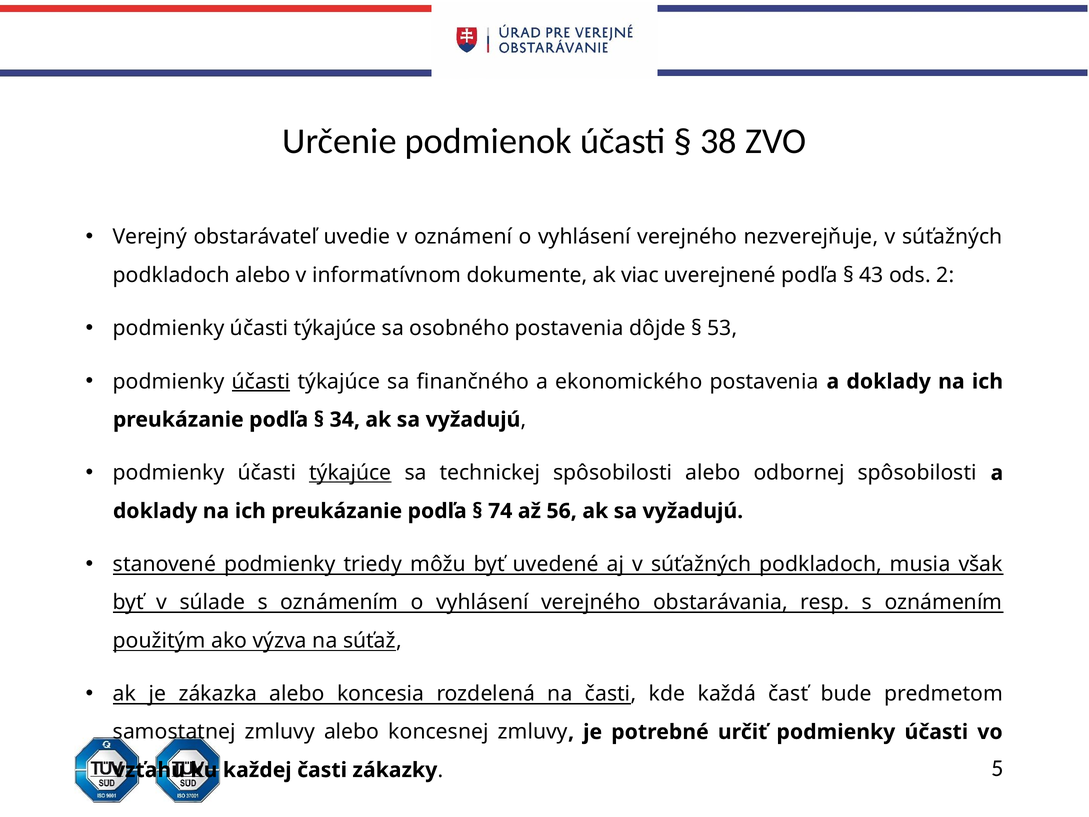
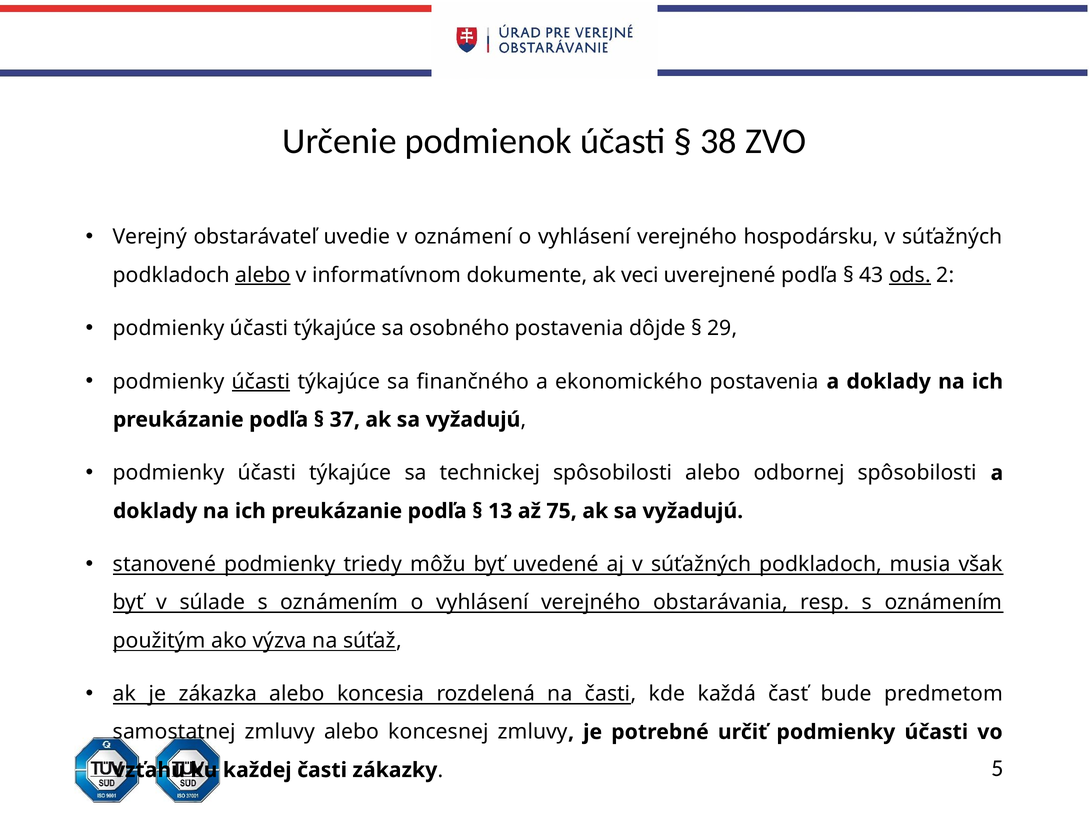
nezverejňuje: nezverejňuje -> hospodársku
alebo at (263, 275) underline: none -> present
viac: viac -> veci
ods underline: none -> present
53: 53 -> 29
34: 34 -> 37
týkajúce at (350, 473) underline: present -> none
74: 74 -> 13
56: 56 -> 75
